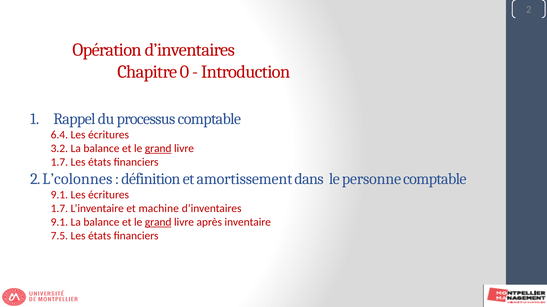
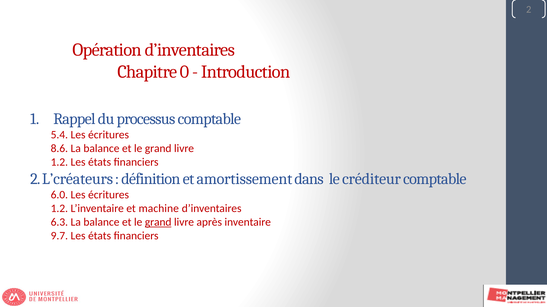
6.4: 6.4 -> 5.4
3.2: 3.2 -> 8.6
grand at (158, 149) underline: present -> none
1.7 at (59, 162): 1.7 -> 1.2
L’colonnes: L’colonnes -> L’créateurs
personne: personne -> créditeur
9.1 at (59, 195): 9.1 -> 6.0
1.7 at (59, 209): 1.7 -> 1.2
9.1 at (59, 223): 9.1 -> 6.3
7.5: 7.5 -> 9.7
